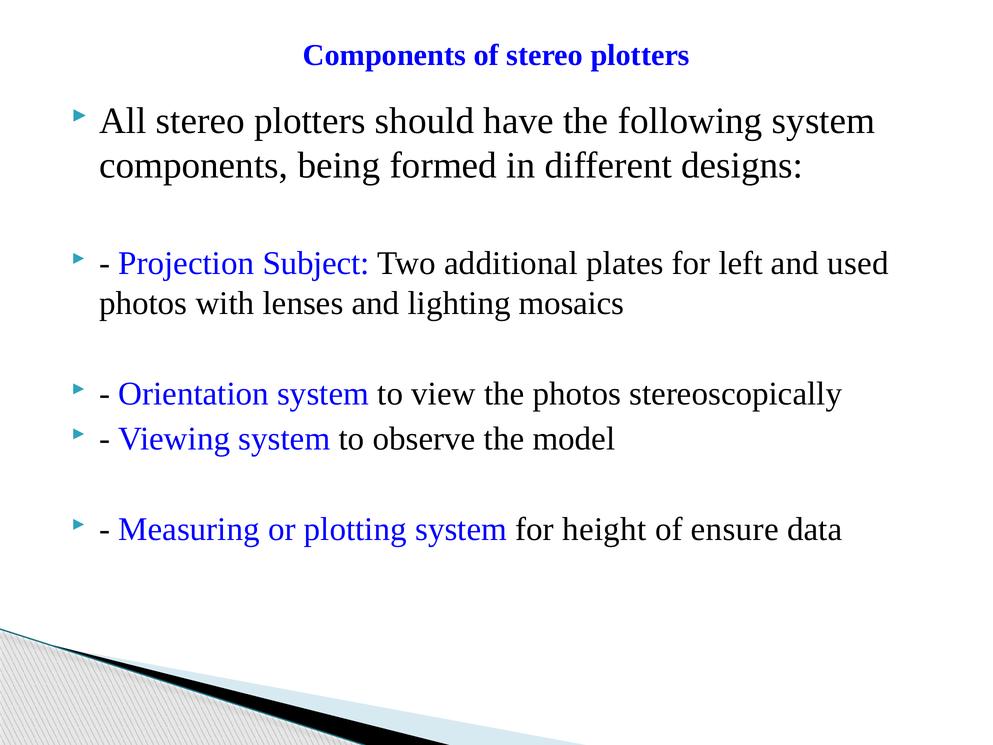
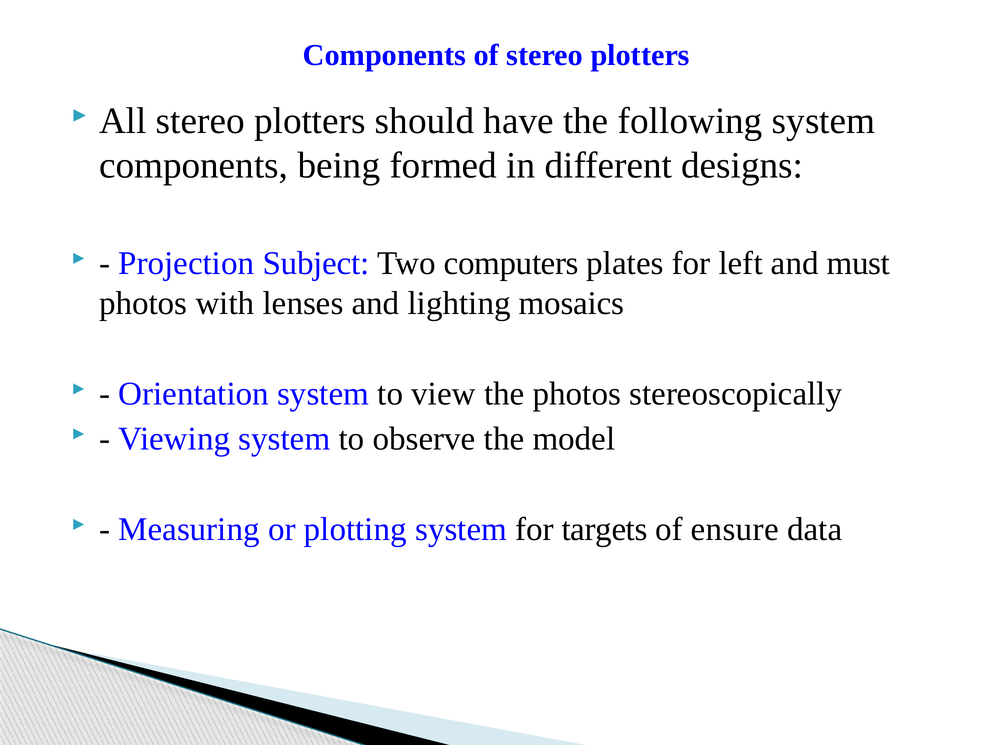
additional: additional -> computers
used: used -> must
height: height -> targets
